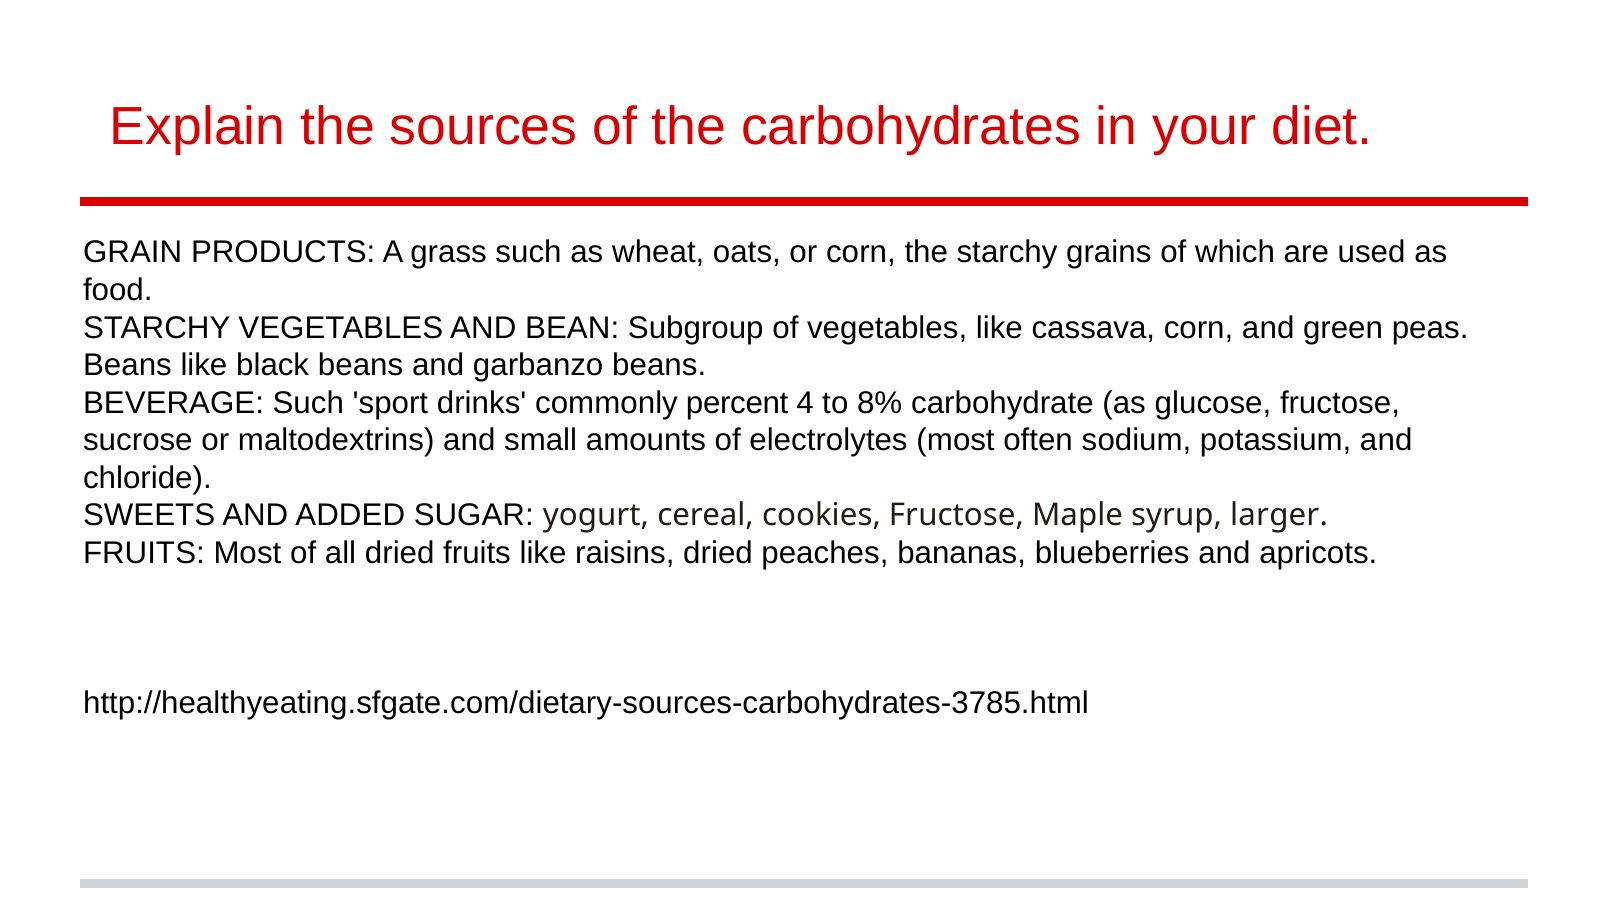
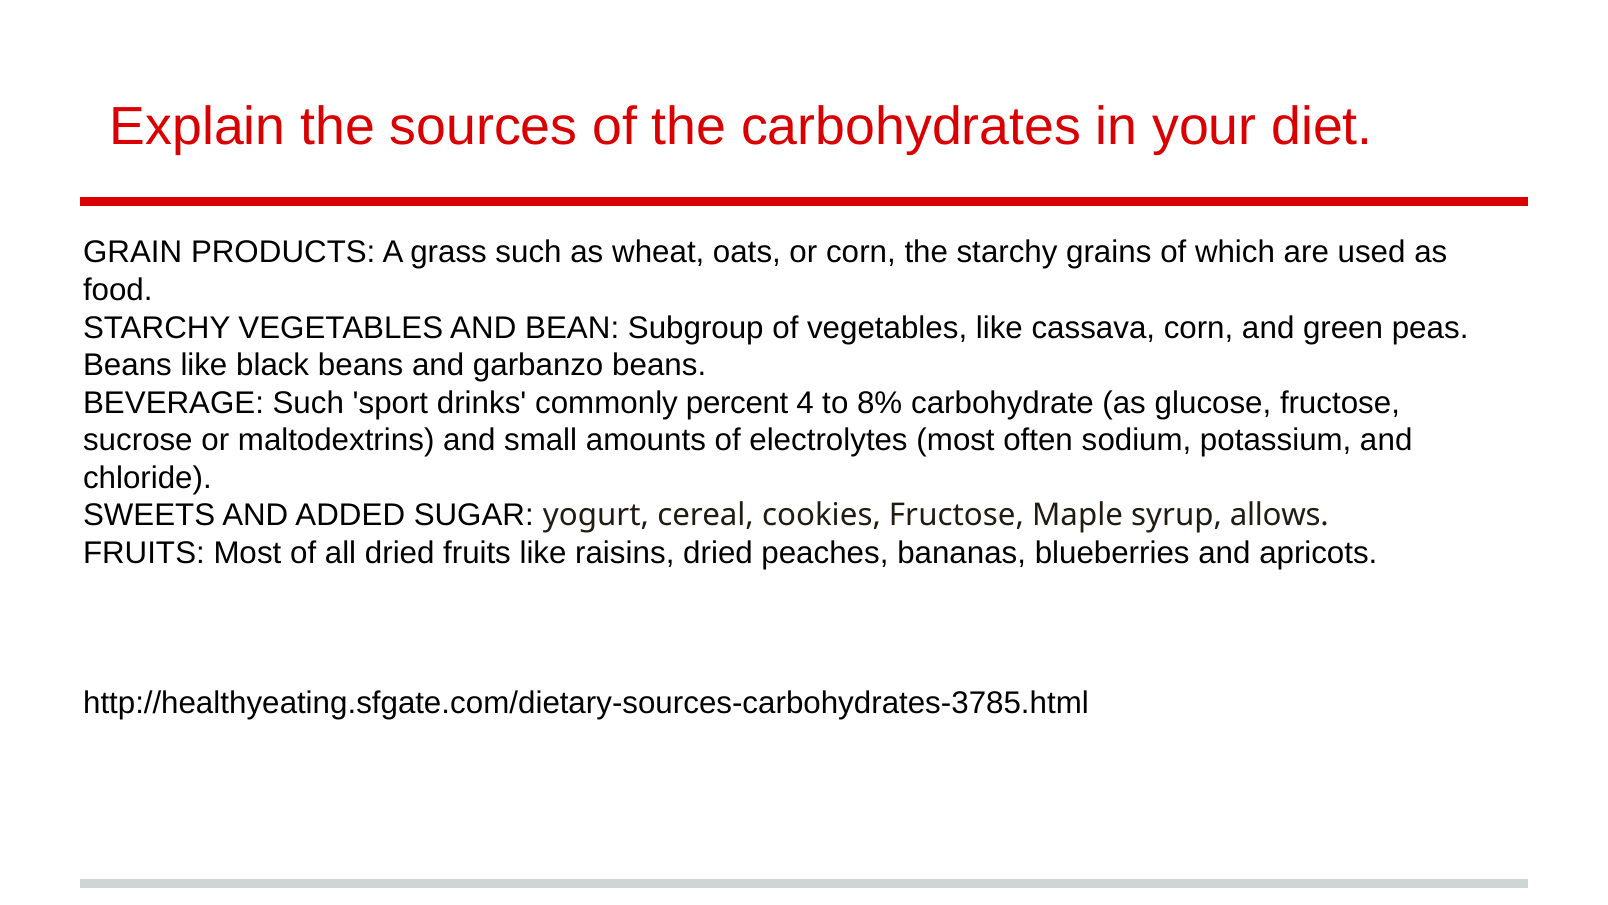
larger: larger -> allows
